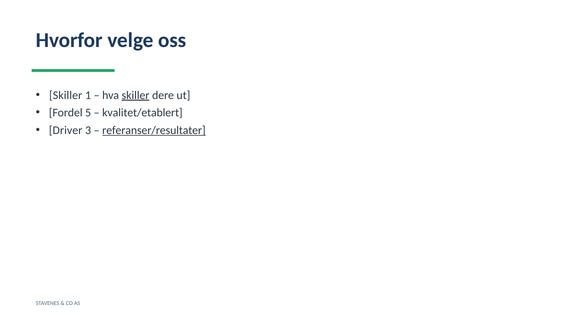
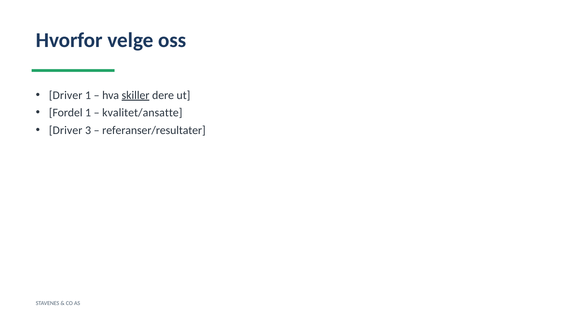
Skiller at (66, 95): Skiller -> Driver
Fordel 5: 5 -> 1
kvalitet/etablert: kvalitet/etablert -> kvalitet/ansatte
referanser/resultater underline: present -> none
